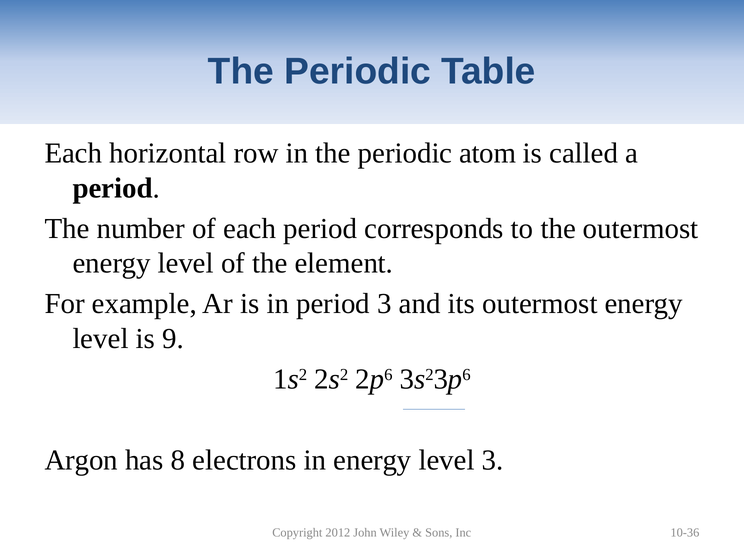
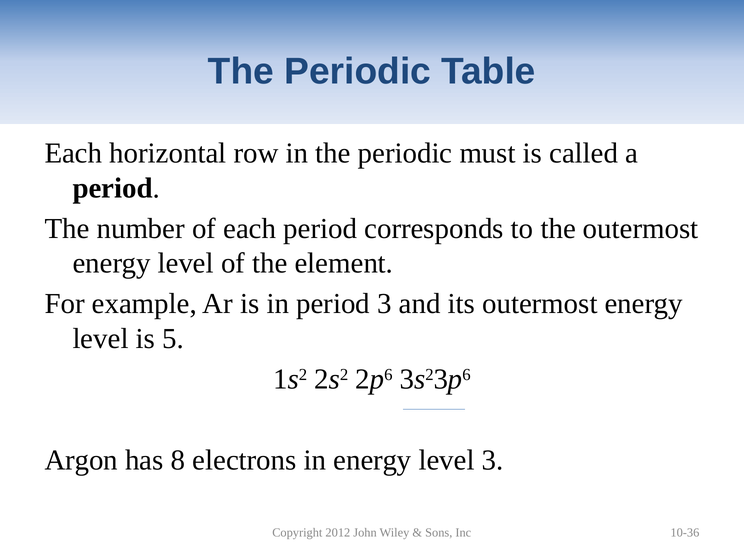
atom: atom -> must
9: 9 -> 5
